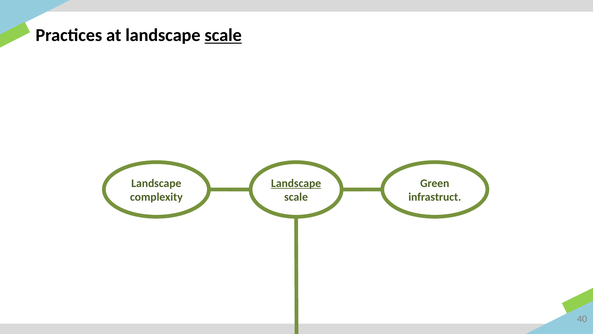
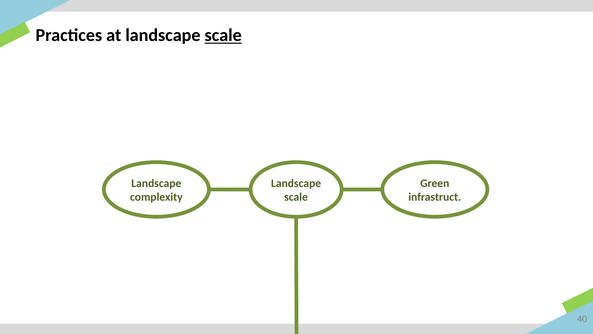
Landscape at (296, 183) underline: present -> none
